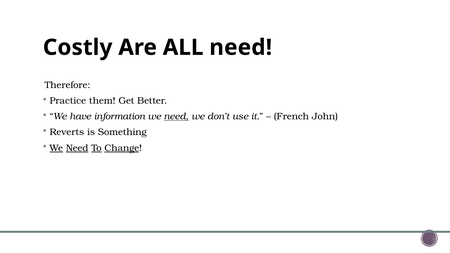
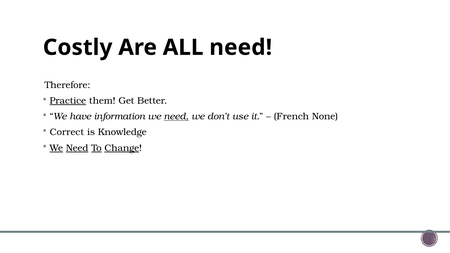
Practice underline: none -> present
John: John -> None
Reverts: Reverts -> Correct
Something: Something -> Knowledge
